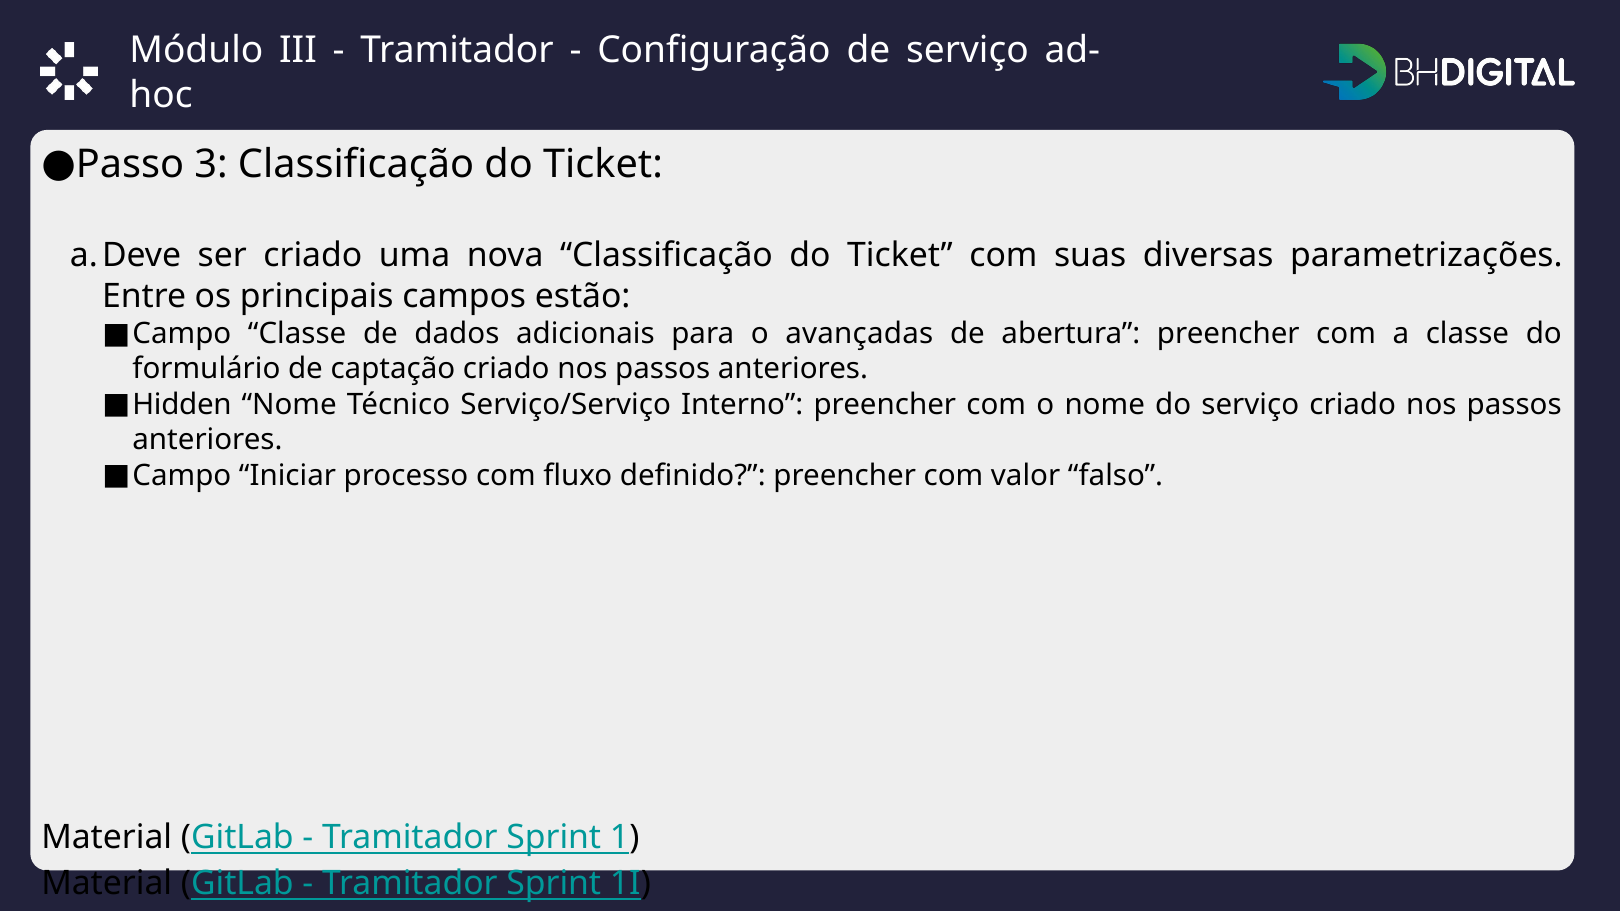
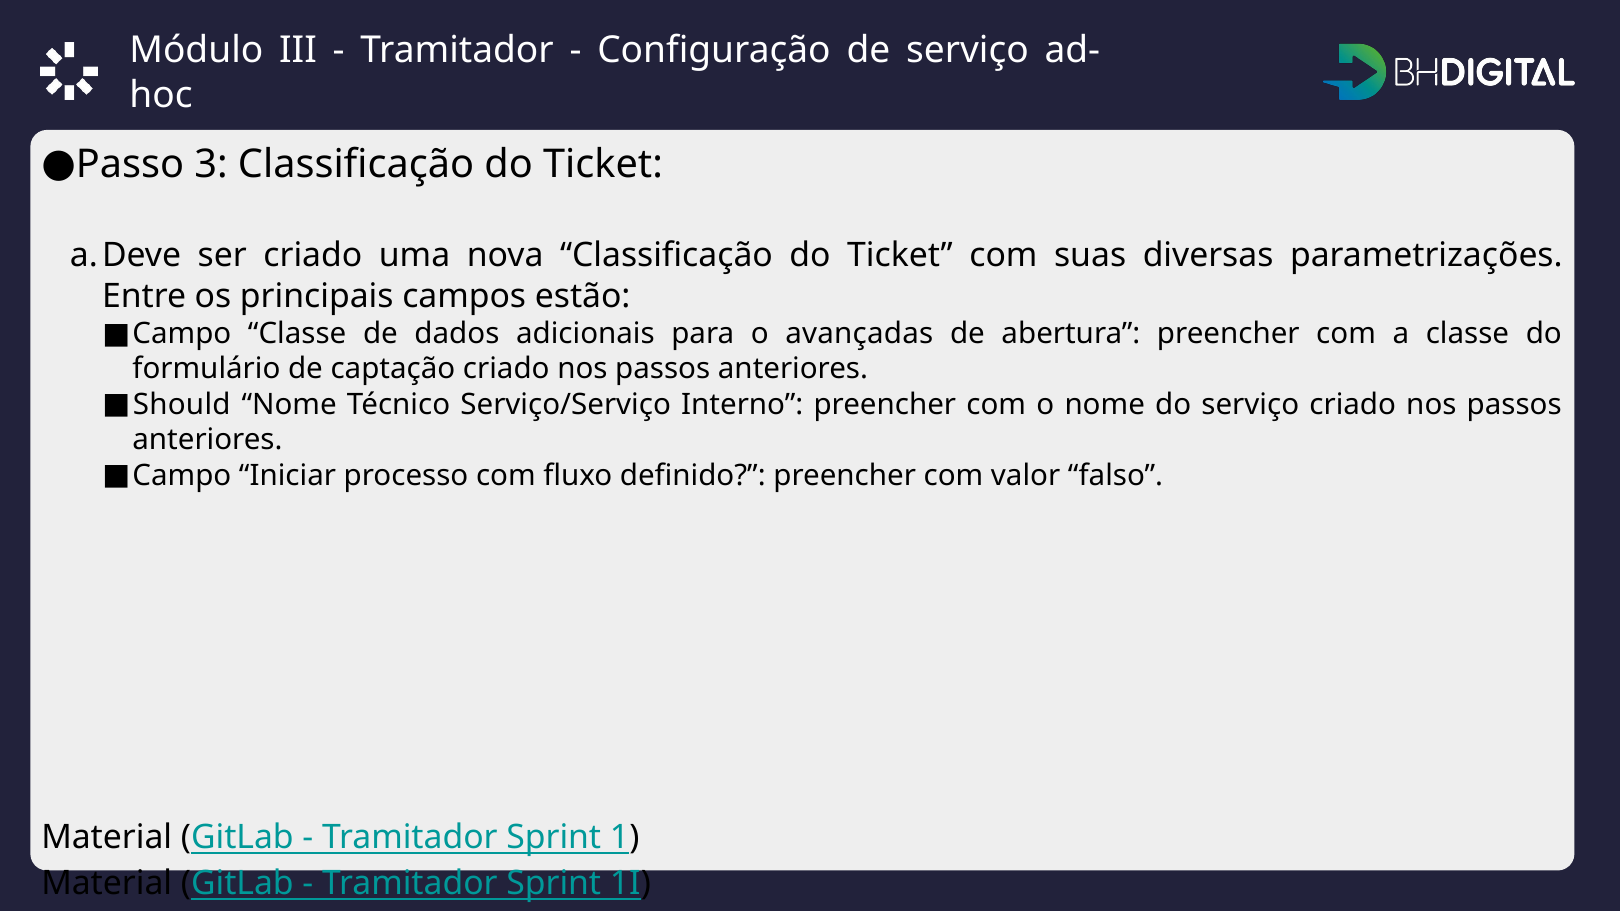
Hidden: Hidden -> Should
